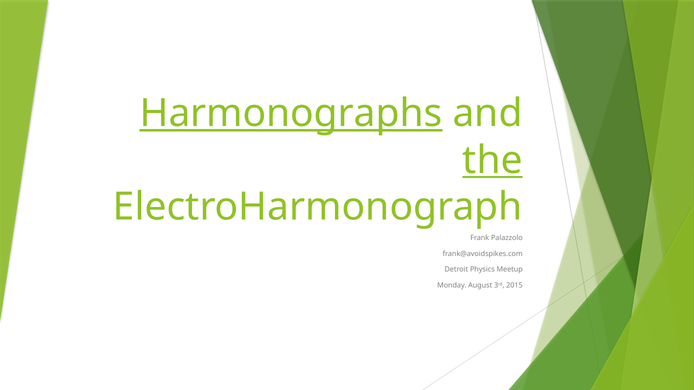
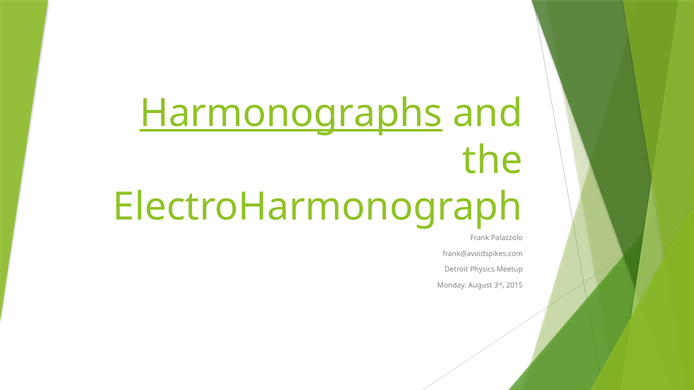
the underline: present -> none
